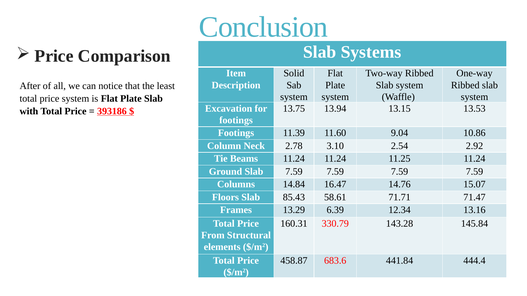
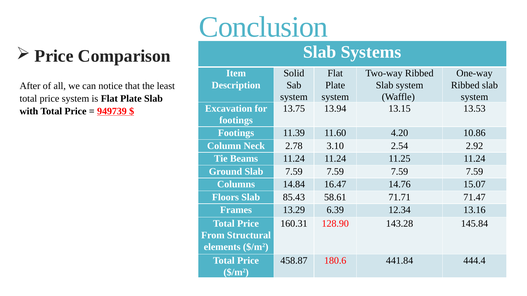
393186: 393186 -> 949739
9.04: 9.04 -> 4.20
330.79: 330.79 -> 128.90
683.6: 683.6 -> 180.6
